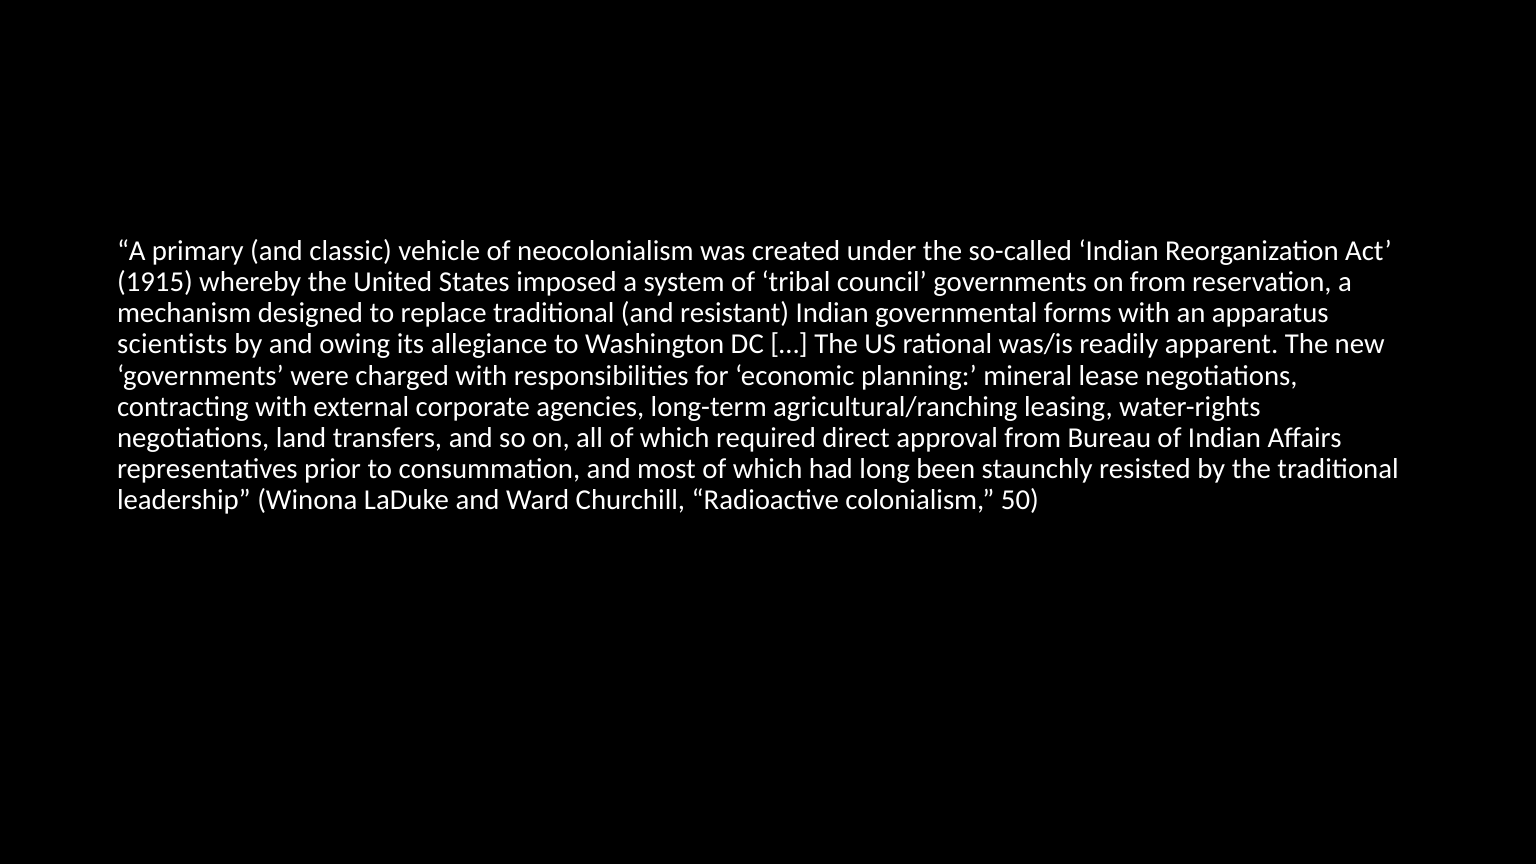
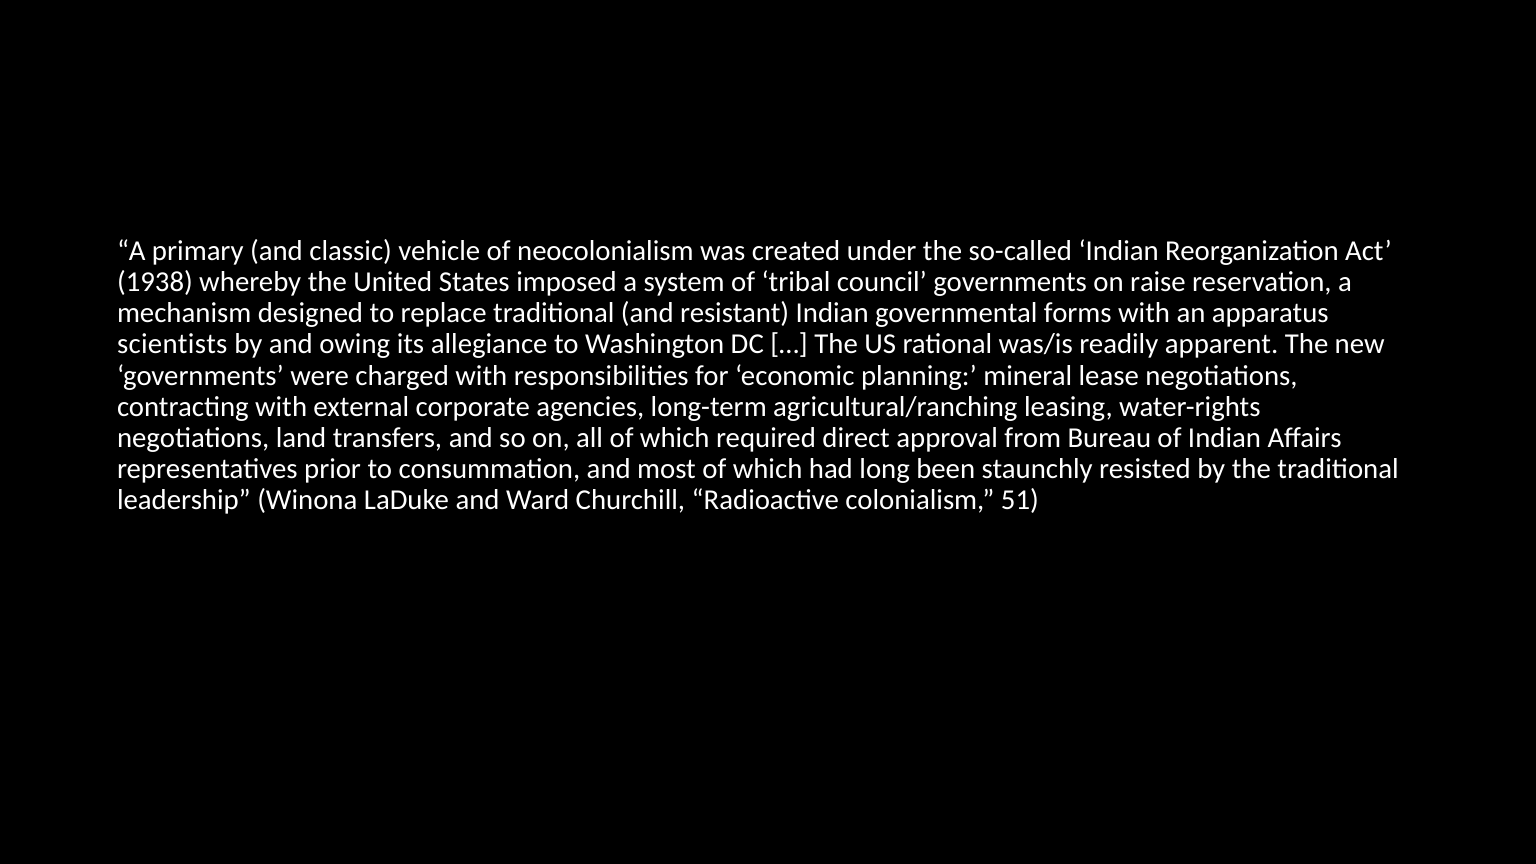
1915: 1915 -> 1938
on from: from -> raise
50: 50 -> 51
